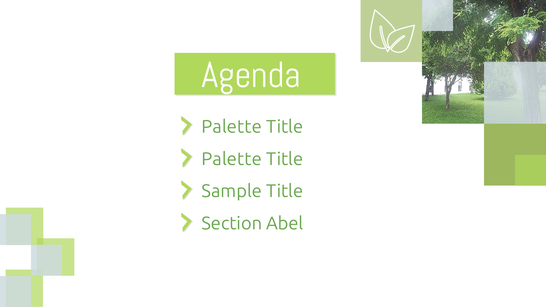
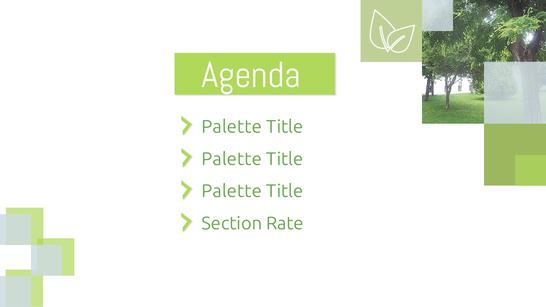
Sample at (232, 191): Sample -> Palette
Abel: Abel -> Rate
